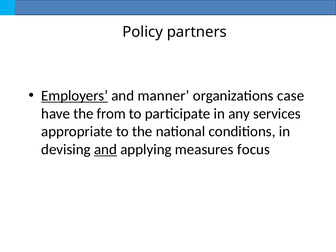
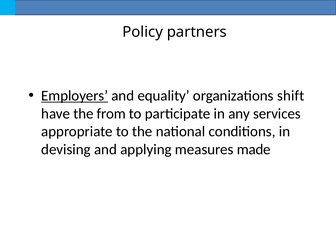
manner: manner -> equality
case: case -> shift
and at (105, 149) underline: present -> none
focus: focus -> made
